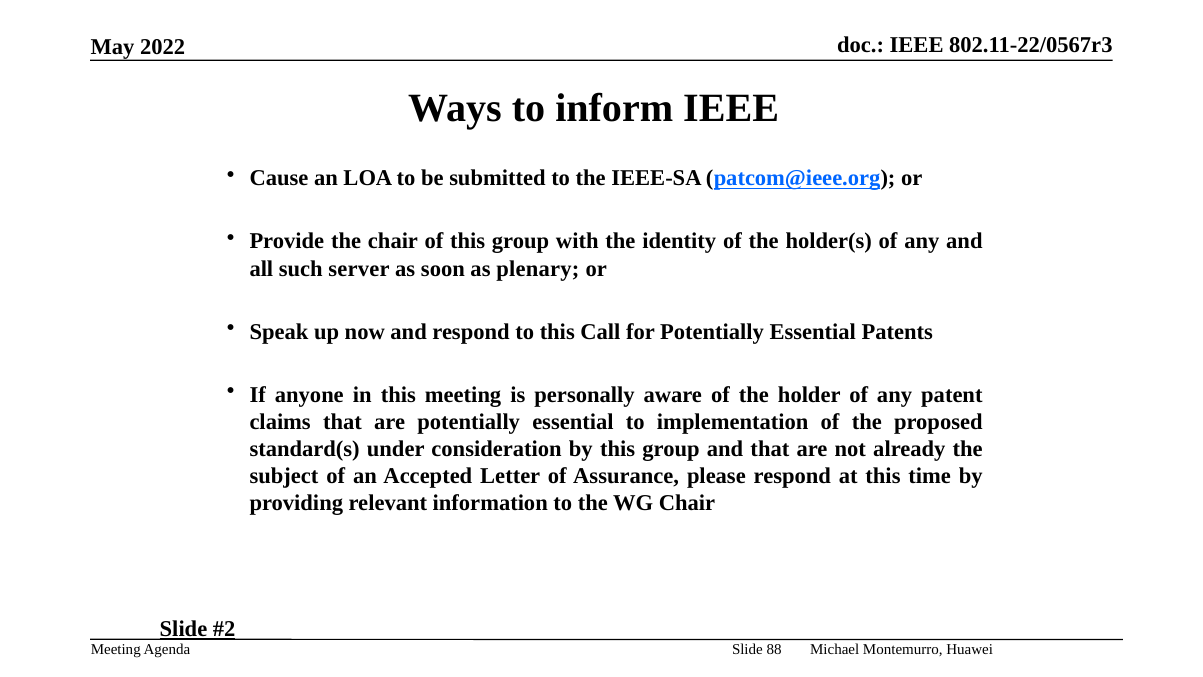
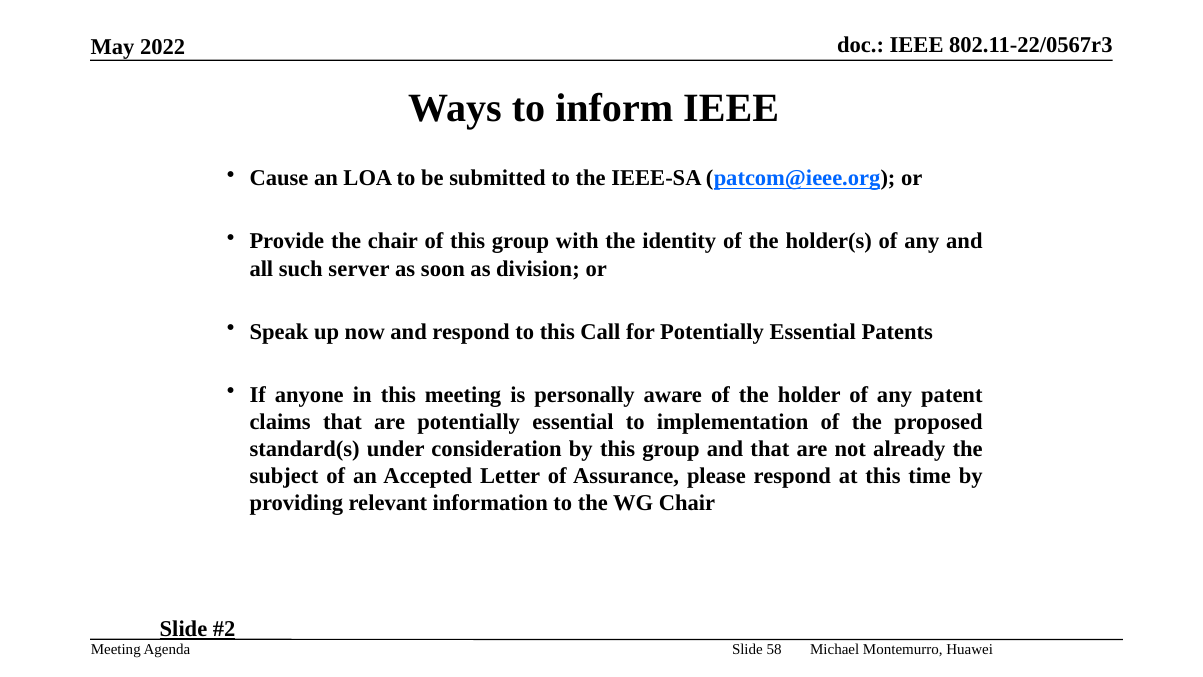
plenary: plenary -> division
88: 88 -> 58
